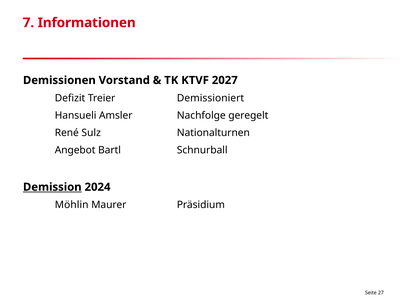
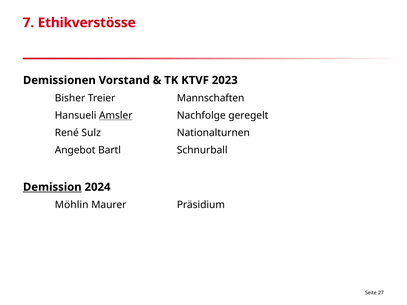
Informationen: Informationen -> Ethikverstösse
2027: 2027 -> 2023
Defizit: Defizit -> Bisher
Demissioniert: Demissioniert -> Mannschaften
Amsler underline: none -> present
